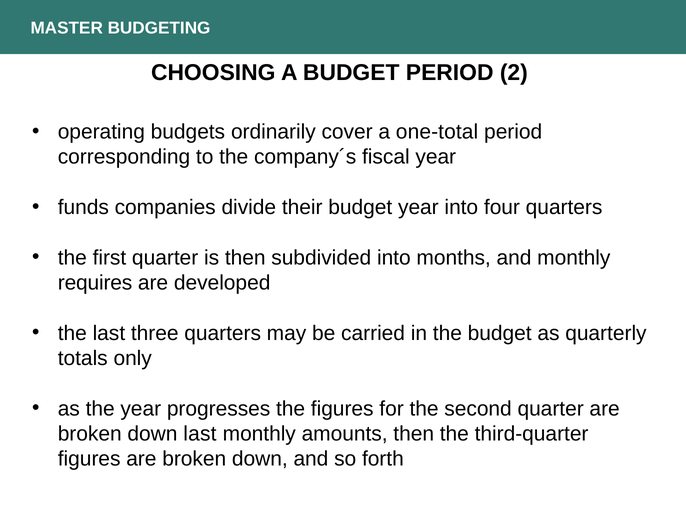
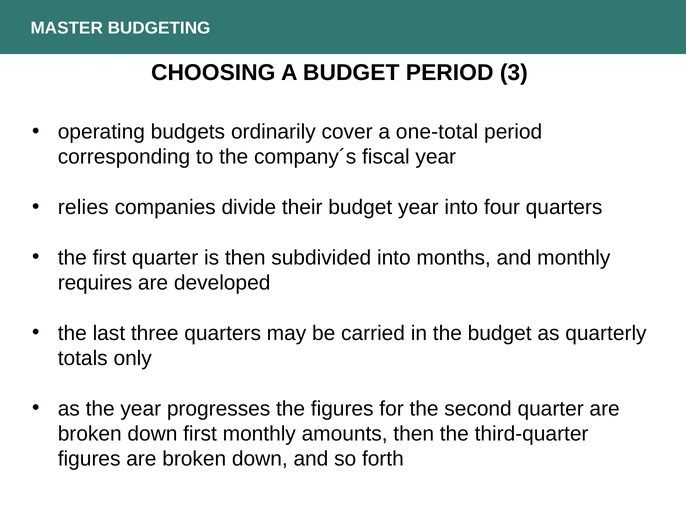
2: 2 -> 3
funds: funds -> relies
down last: last -> first
